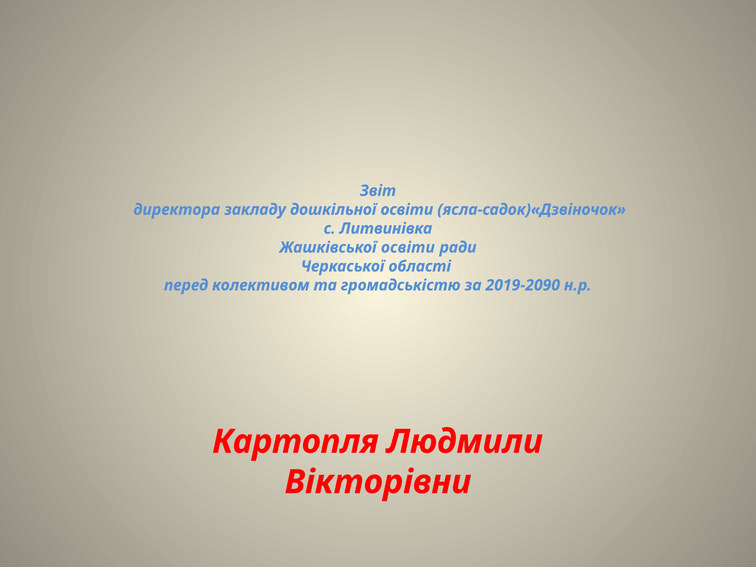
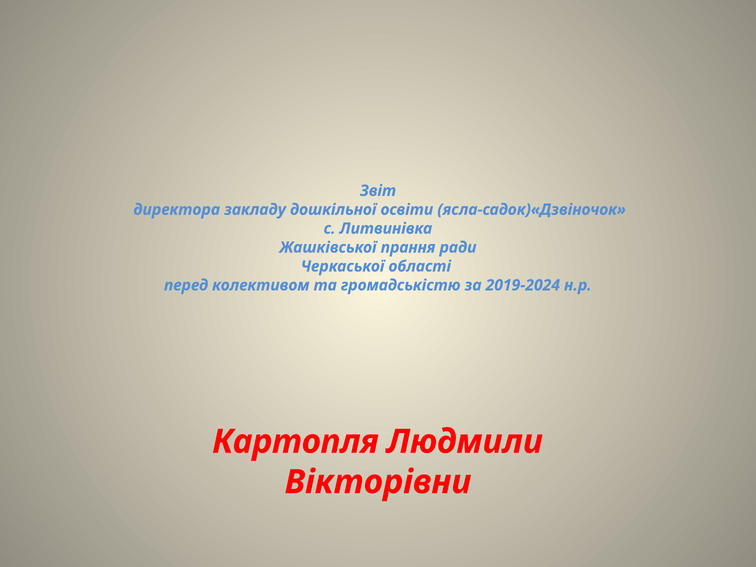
Жашківської освіти: освіти -> прання
2019-2090: 2019-2090 -> 2019-2024
